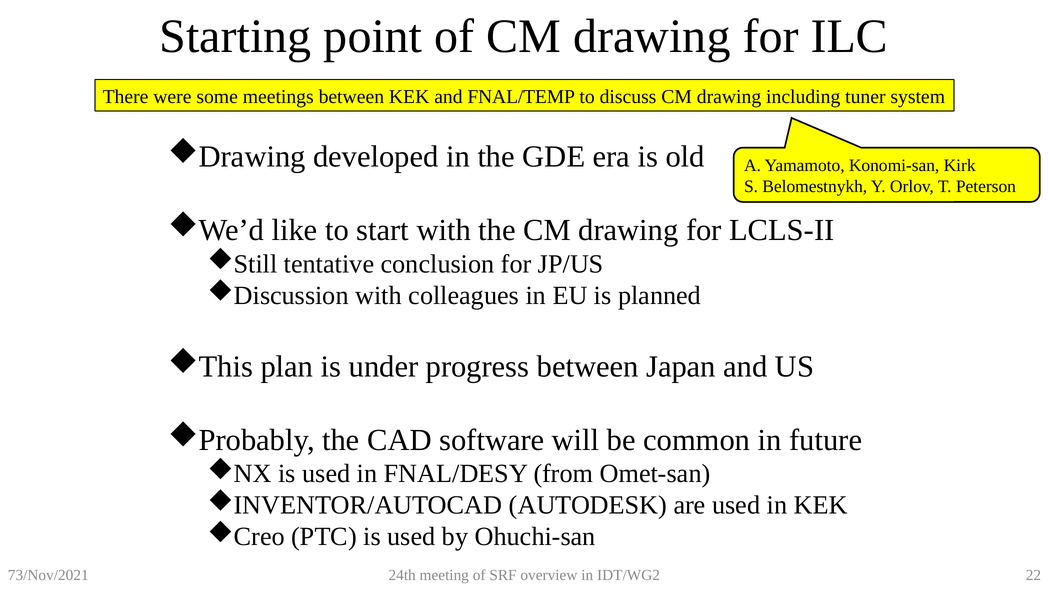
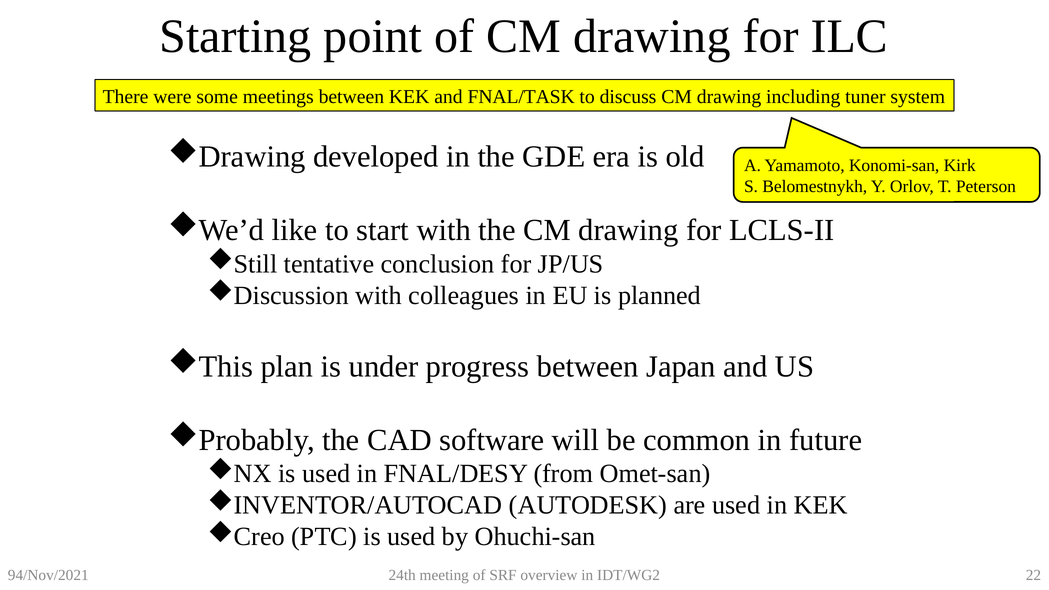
FNAL/TEMP: FNAL/TEMP -> FNAL/TASK
73/Nov/2021: 73/Nov/2021 -> 94/Nov/2021
